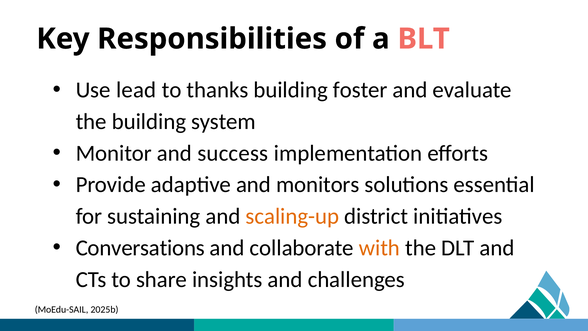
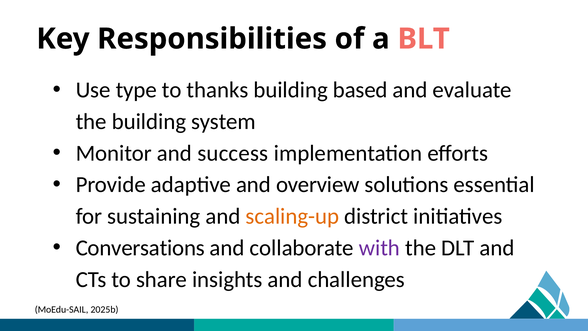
lead: lead -> type
foster: foster -> based
monitors: monitors -> overview
with colour: orange -> purple
